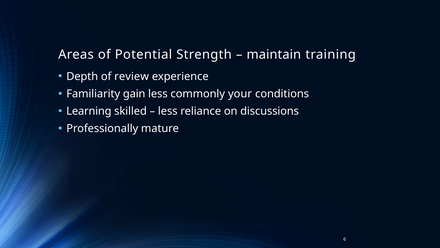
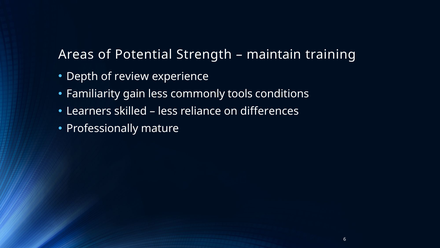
your: your -> tools
Learning: Learning -> Learners
discussions: discussions -> differences
